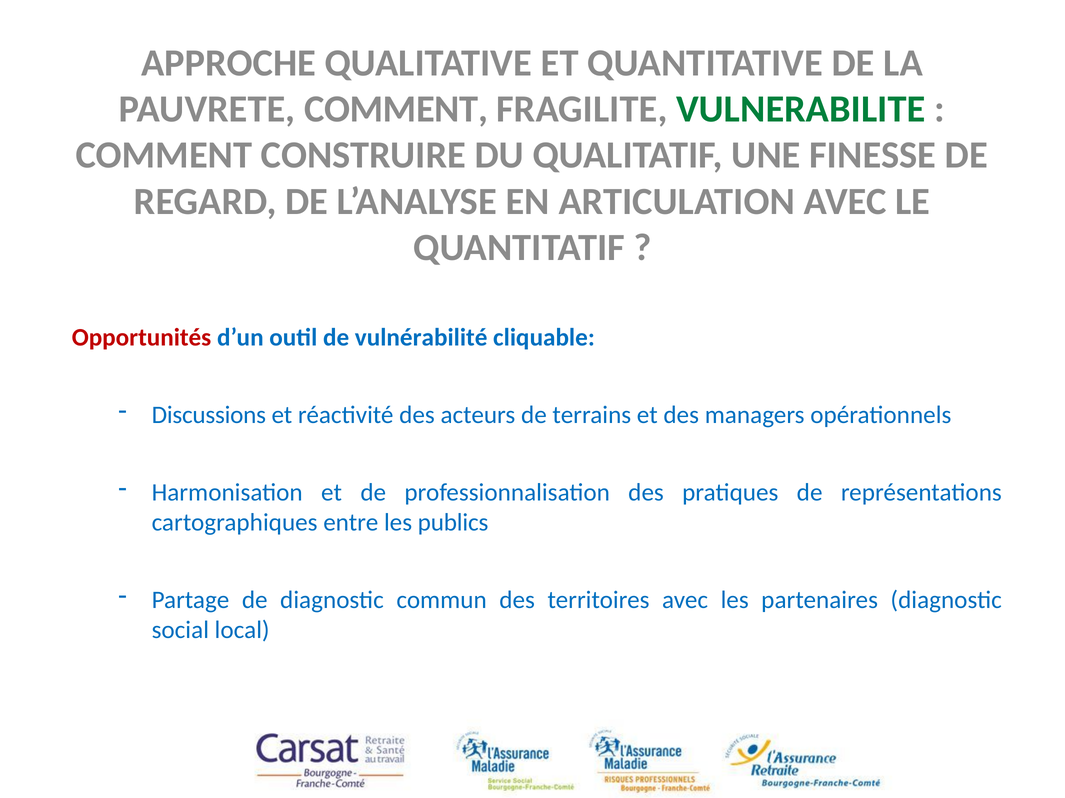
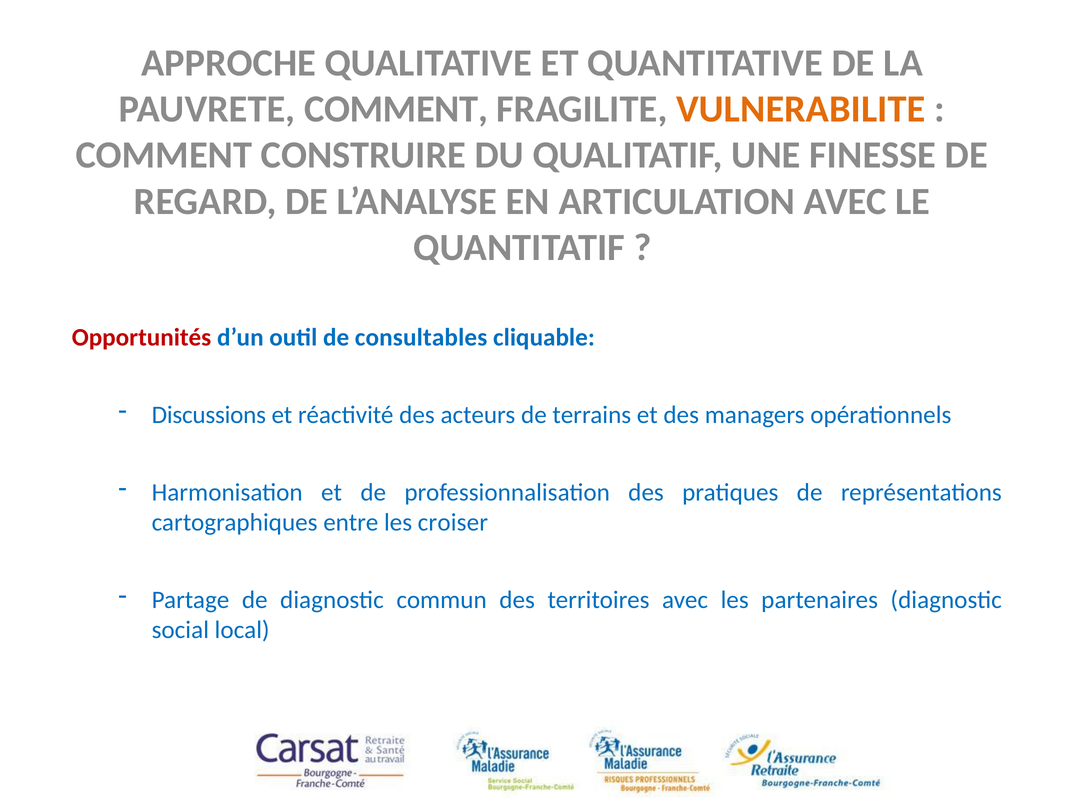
VULNERABILITE colour: green -> orange
vulnérabilité: vulnérabilité -> consultables
publics: publics -> croiser
